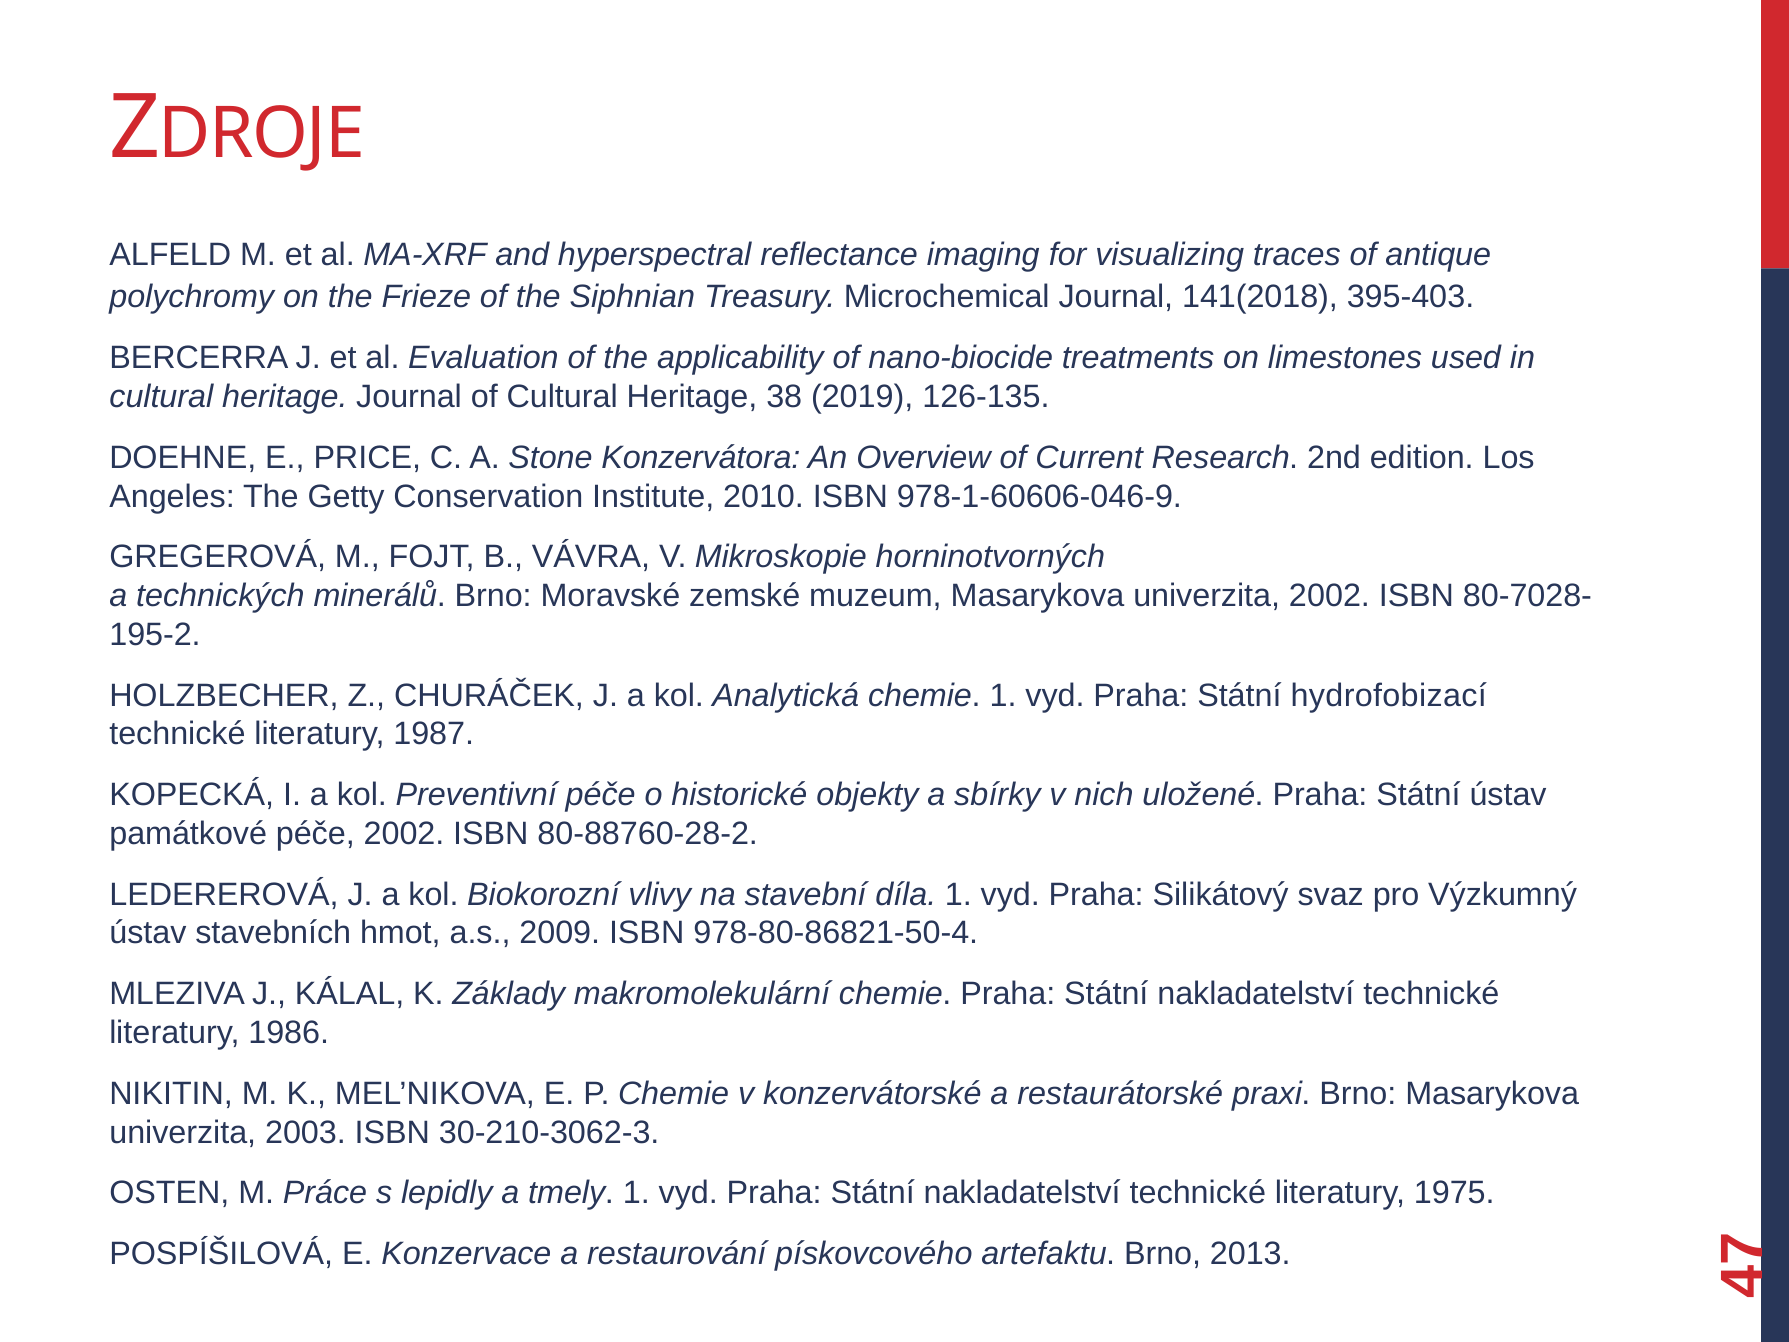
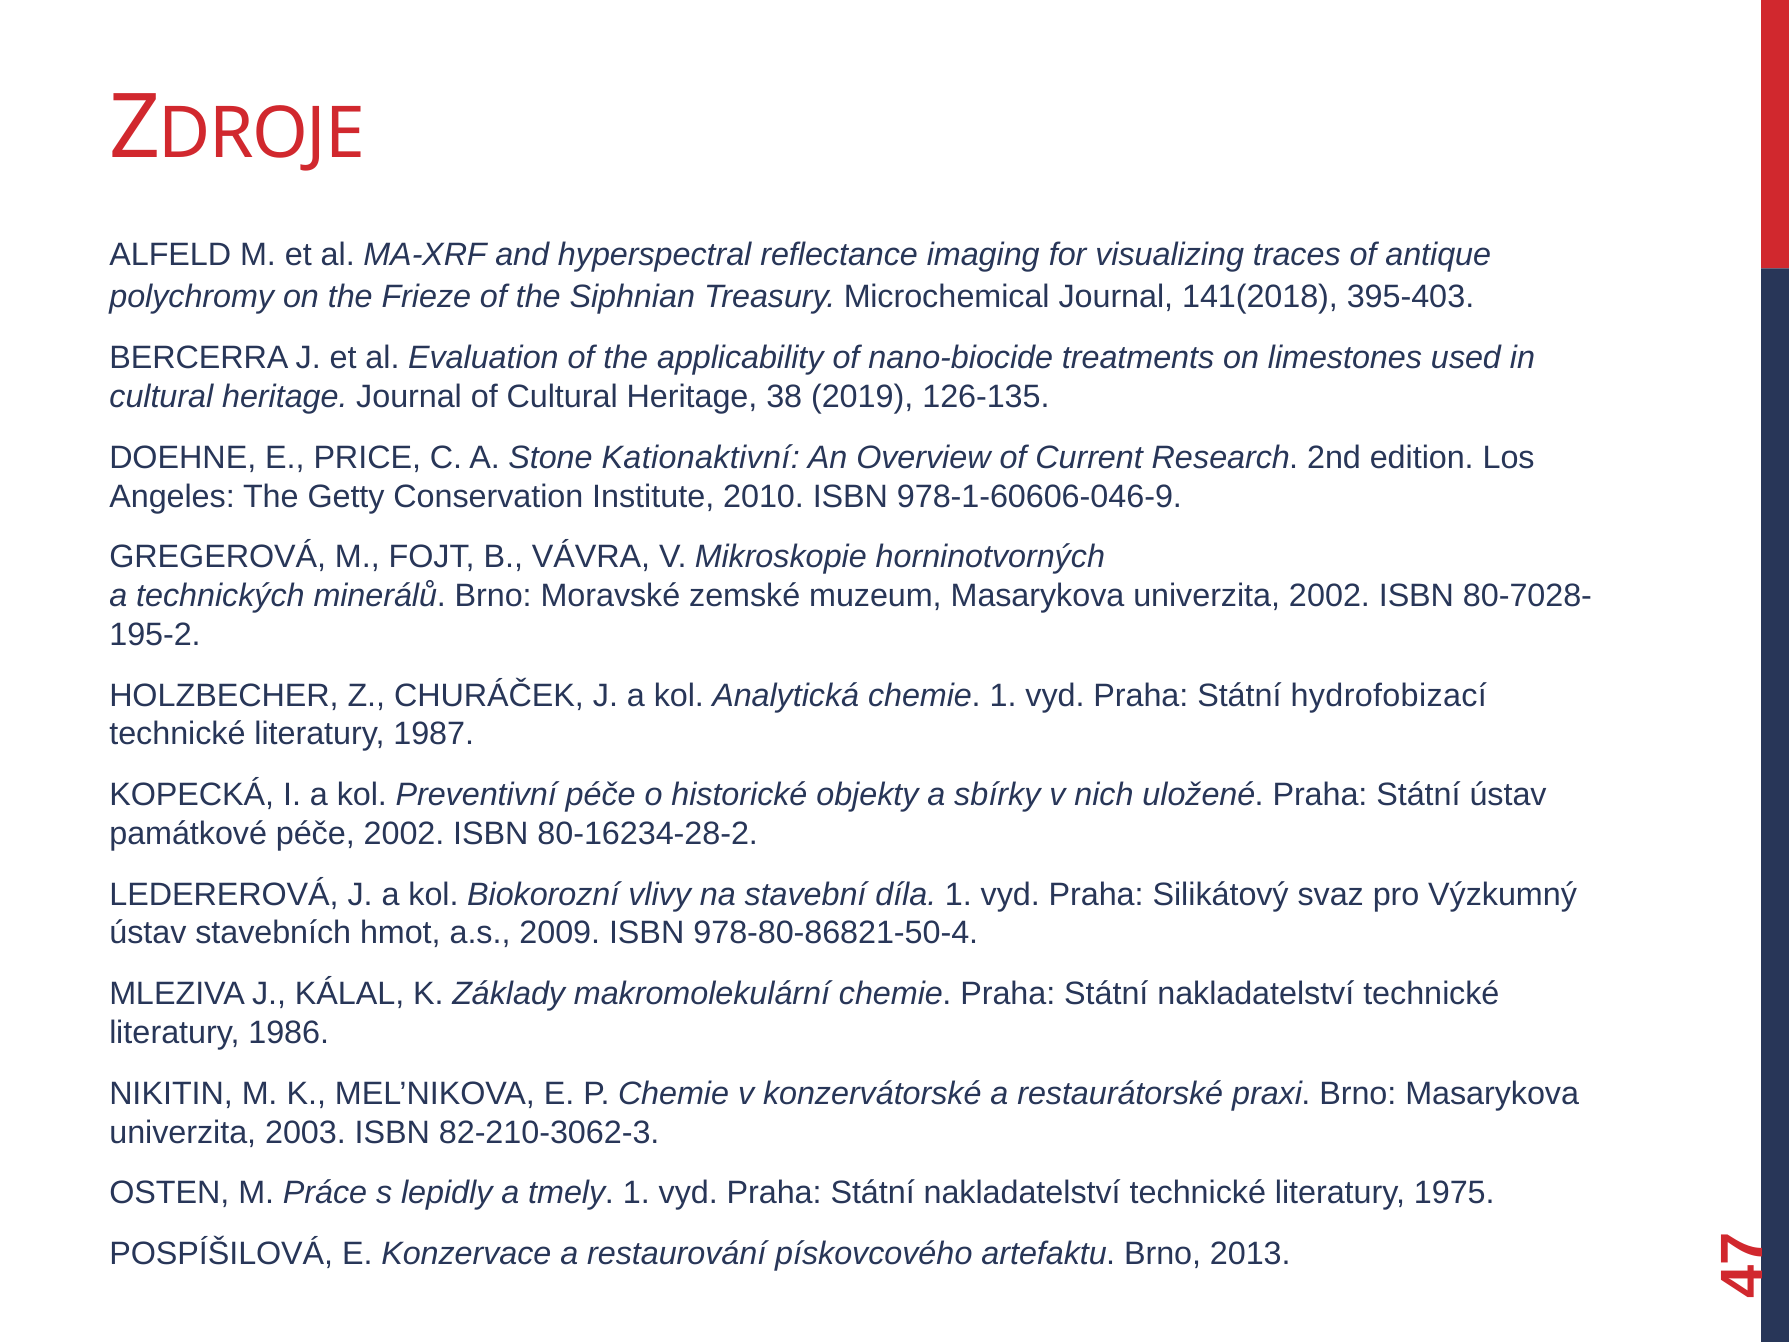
Konzervátora: Konzervátora -> Kationaktivní
80-88760-28-2: 80-88760-28-2 -> 80-16234-28-2
30-210-3062-3: 30-210-3062-3 -> 82-210-3062-3
